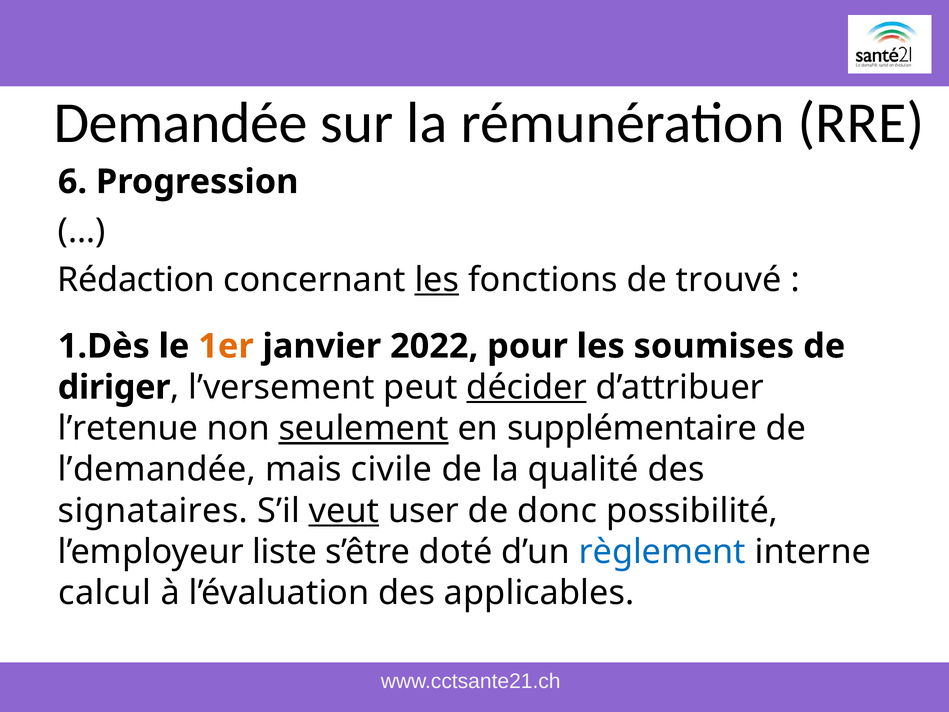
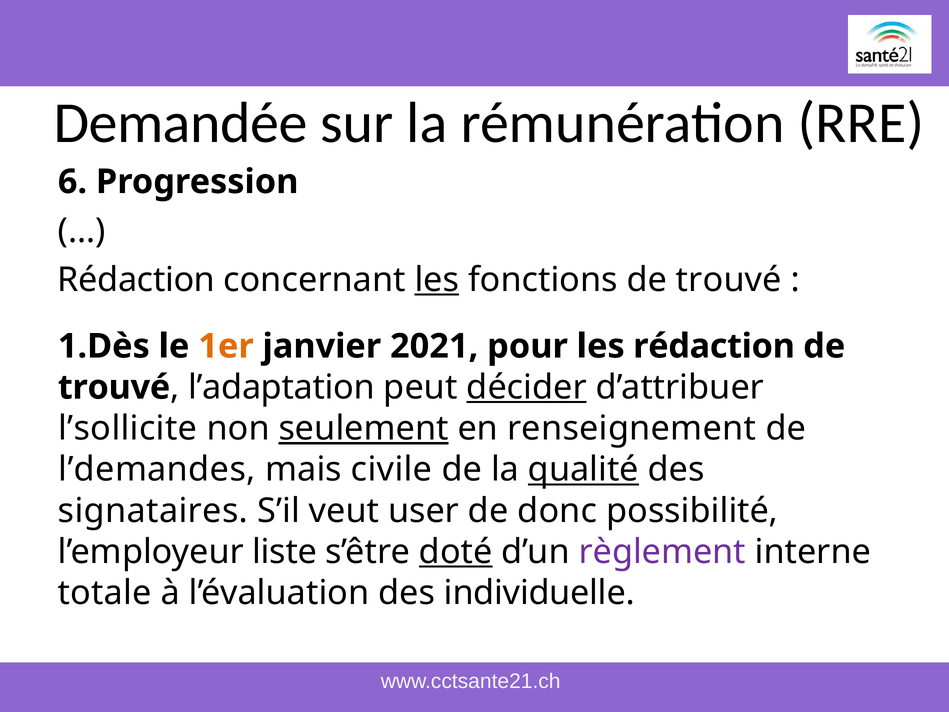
2022: 2022 -> 2021
les soumises: soumises -> rédaction
diriger at (114, 387): diriger -> trouvé
l’versement: l’versement -> l’adaptation
l’retenue: l’retenue -> l’sollicite
supplémentaire: supplémentaire -> renseignement
l’demandée: l’demandée -> l’demandes
qualité underline: none -> present
veut underline: present -> none
doté underline: none -> present
règlement colour: blue -> purple
calcul: calcul -> totale
applicables: applicables -> individuelle
